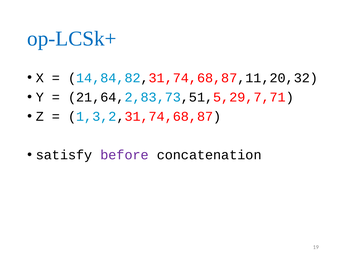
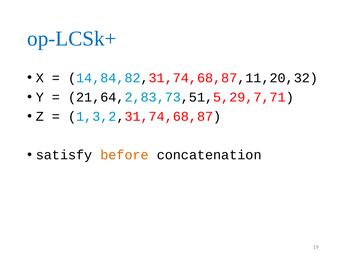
before colour: purple -> orange
